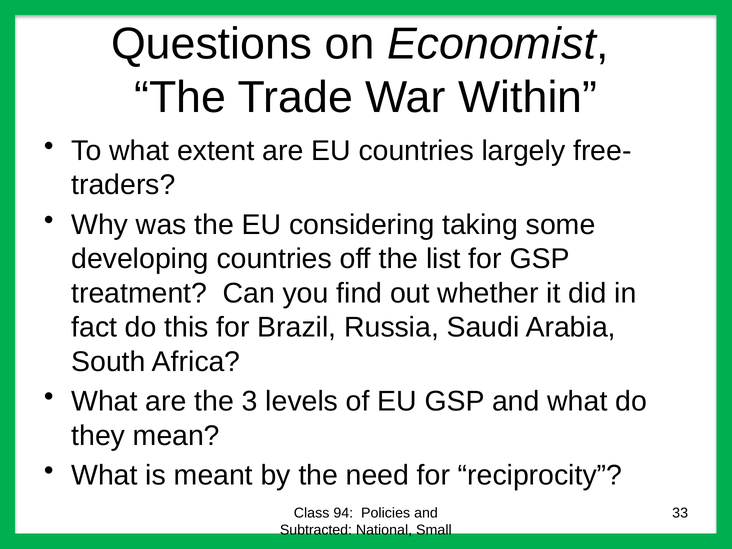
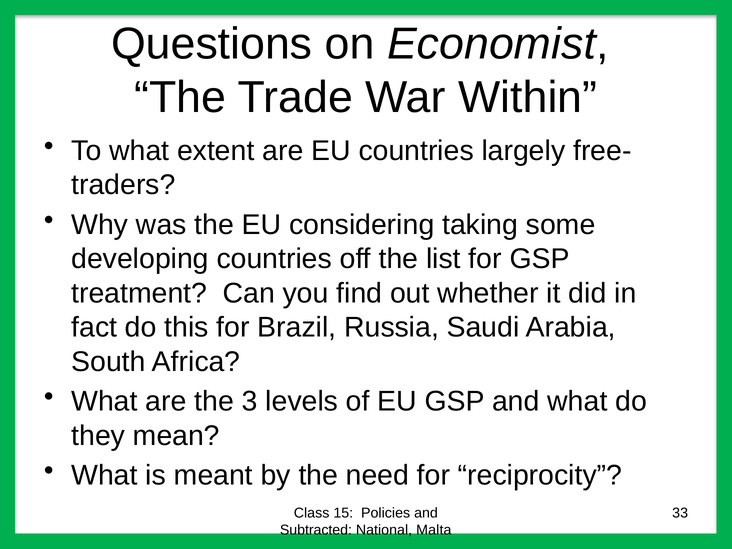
94: 94 -> 15
Small: Small -> Malta
